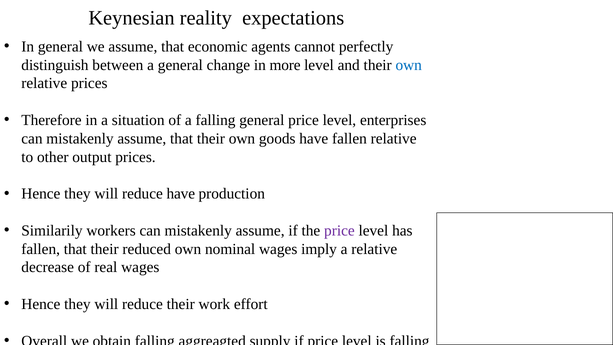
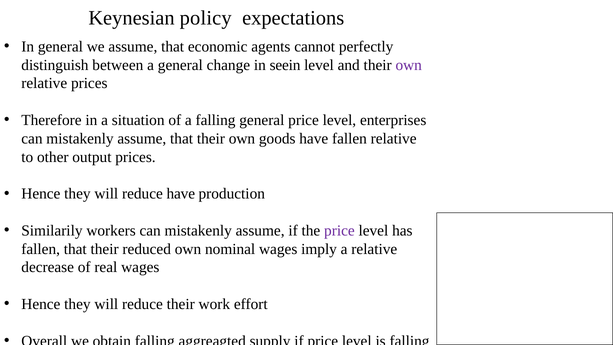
reality: reality -> policy
more: more -> seein
own at (409, 65) colour: blue -> purple
